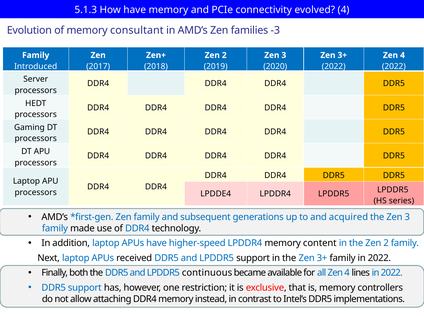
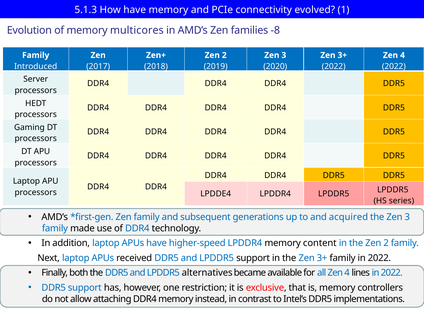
evolved 4: 4 -> 1
consultant: consultant -> multicores
-3: -3 -> -8
continuous: continuous -> alternatives
